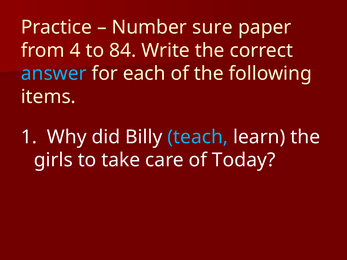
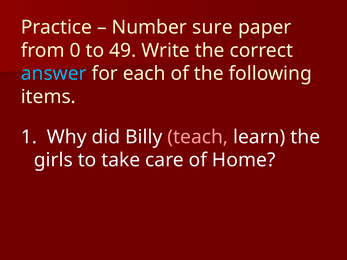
4: 4 -> 0
84: 84 -> 49
teach colour: light blue -> pink
Today: Today -> Home
